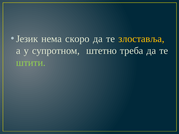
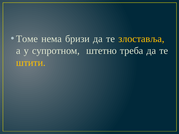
Језик: Језик -> Томе
скоро: скоро -> бризи
штити colour: light green -> yellow
